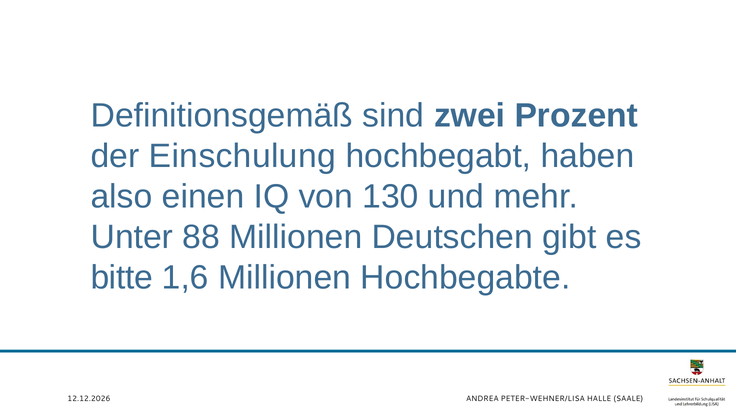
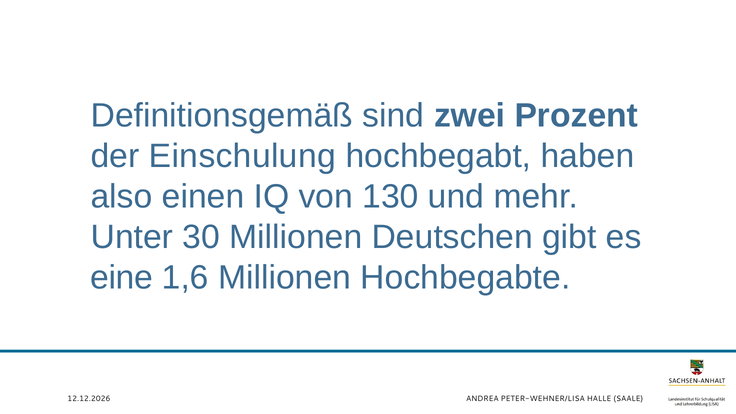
88: 88 -> 30
bitte: bitte -> eine
